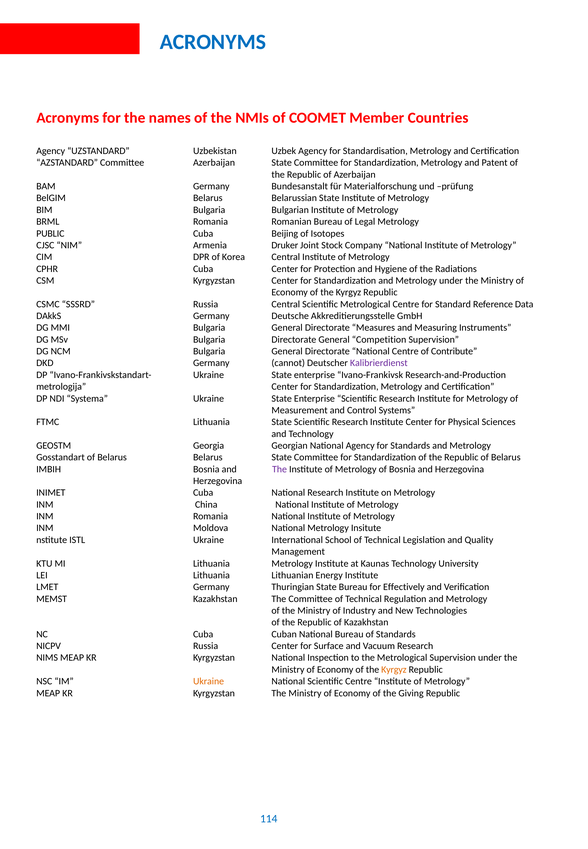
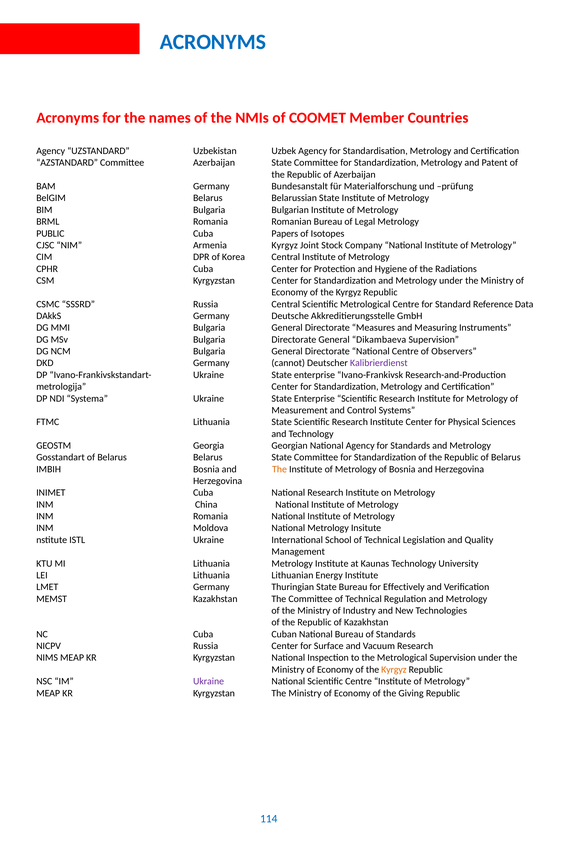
Beijing: Beijing -> Papers
Armenia Druker: Druker -> Kyrgyz
Competition: Competition -> Dikambaeva
Contribute: Contribute -> Observers
The at (280, 469) colour: purple -> orange
Ukraine at (209, 682) colour: orange -> purple
